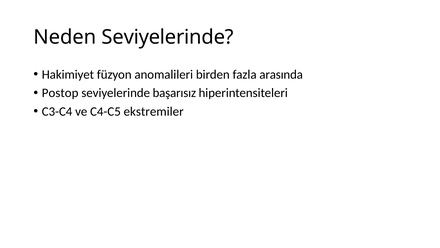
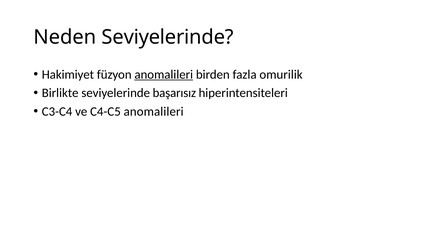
anomalileri at (164, 74) underline: none -> present
arasında: arasında -> omurilik
Postop: Postop -> Birlikte
C4-C5 ekstremiler: ekstremiler -> anomalileri
